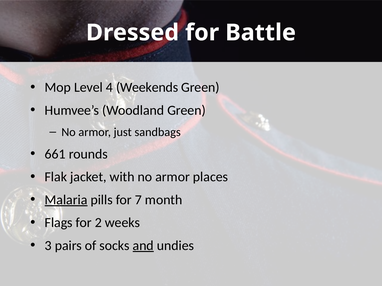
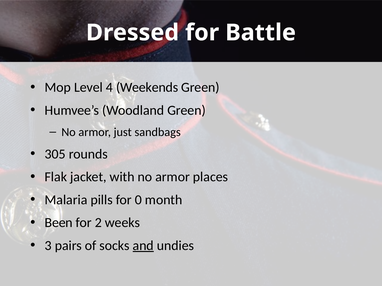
661: 661 -> 305
Malaria underline: present -> none
7: 7 -> 0
Flags: Flags -> Been
